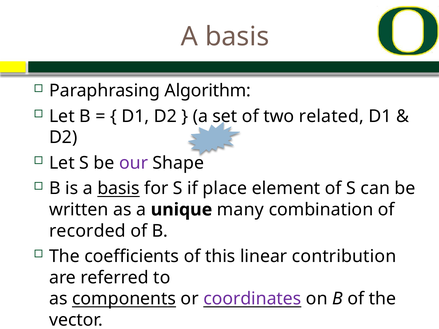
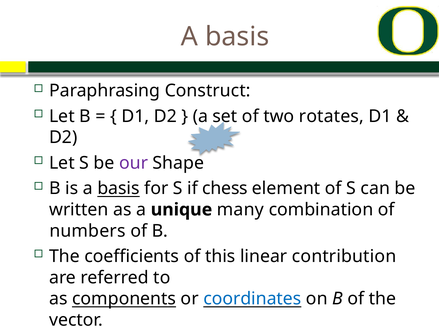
Algorithm: Algorithm -> Construct
related: related -> rotates
place: place -> chess
recorded: recorded -> numbers
coordinates colour: purple -> blue
